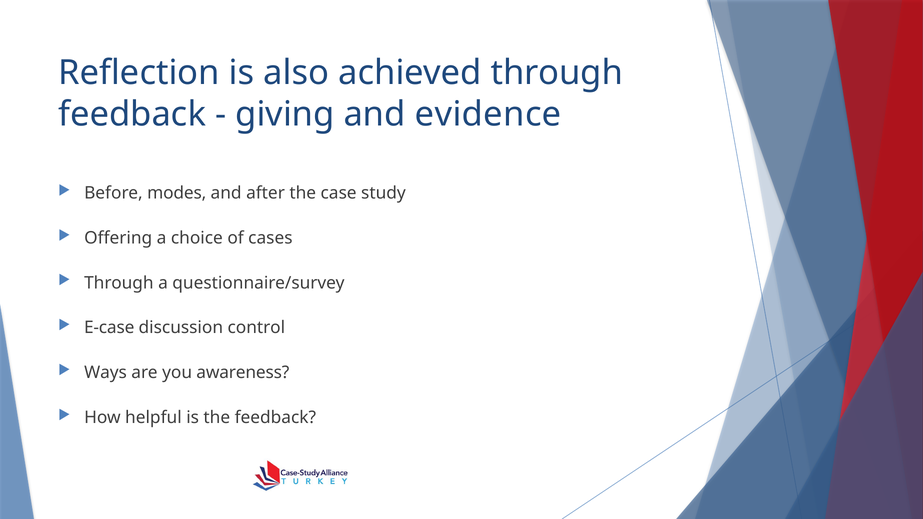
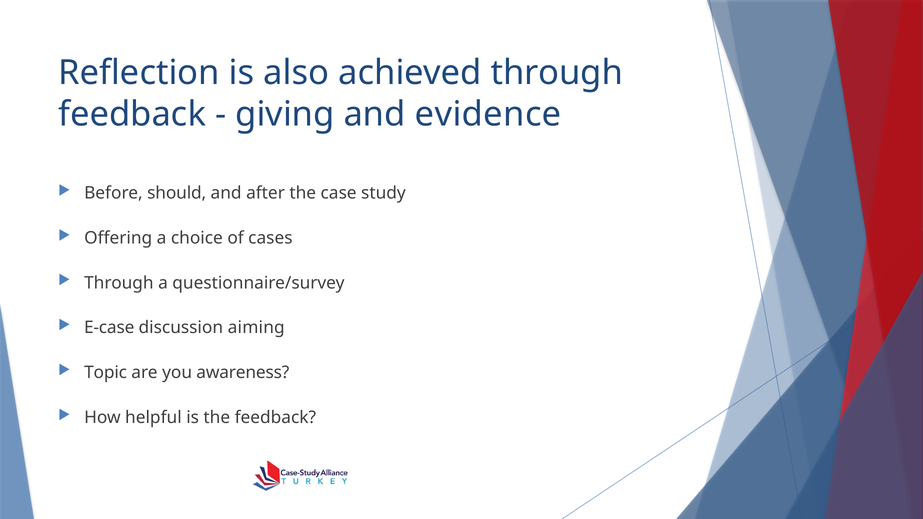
modes: modes -> should
control: control -> aiming
Ways: Ways -> Topic
